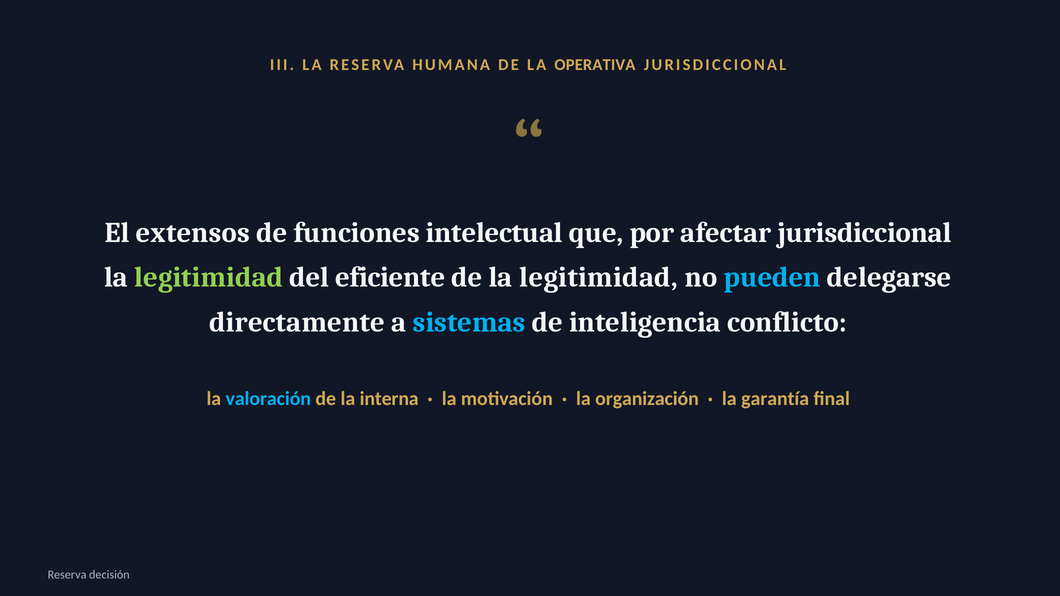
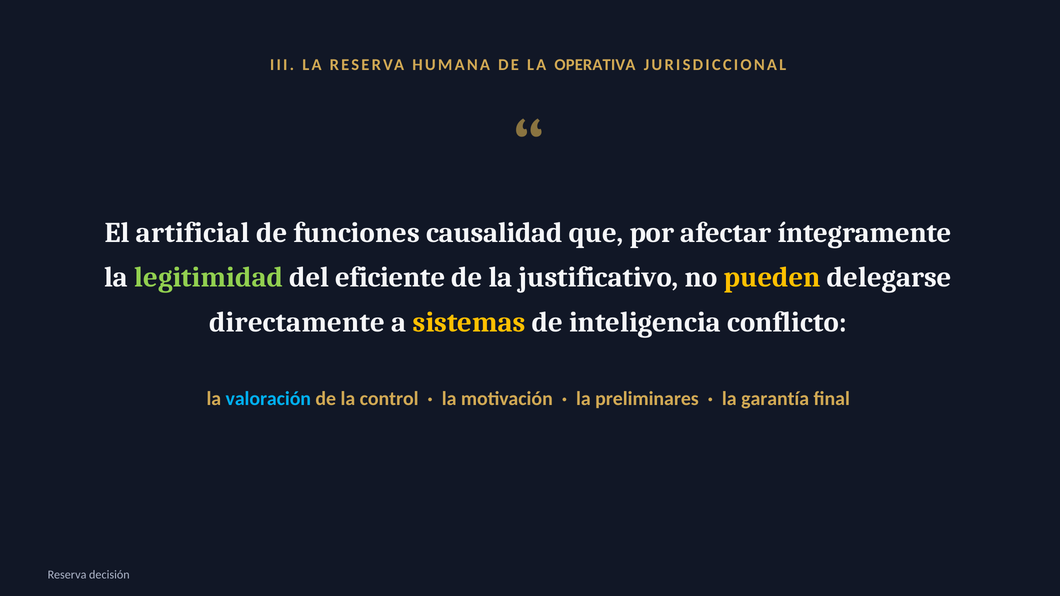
extensos: extensos -> artificial
intelectual: intelectual -> causalidad
afectar jurisdiccional: jurisdiccional -> íntegramente
de la legitimidad: legitimidad -> justificativo
pueden colour: light blue -> yellow
sistemas colour: light blue -> yellow
interna: interna -> control
organización: organización -> preliminares
